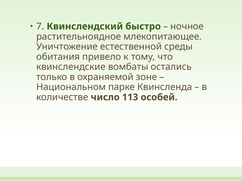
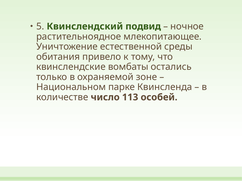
7: 7 -> 5
быстро: быстро -> подвид
